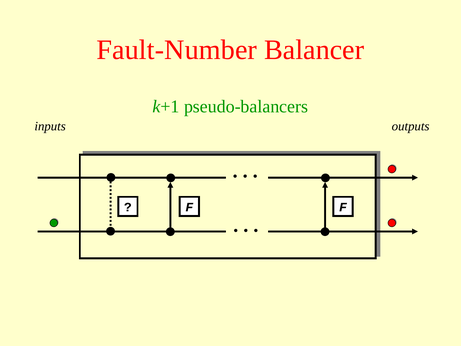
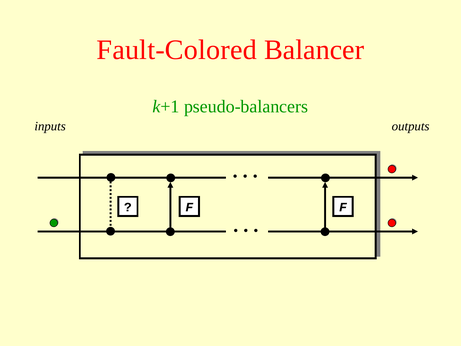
Fault-Number: Fault-Number -> Fault-Colored
